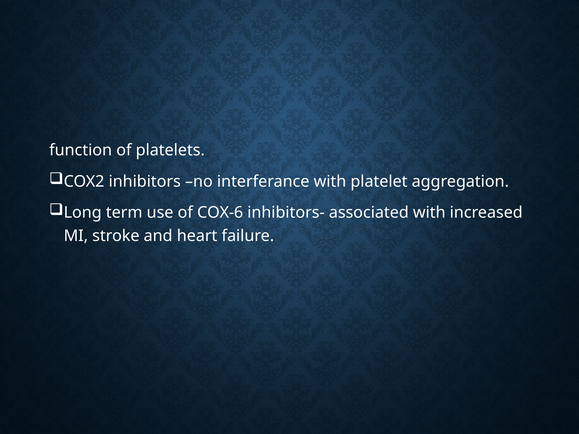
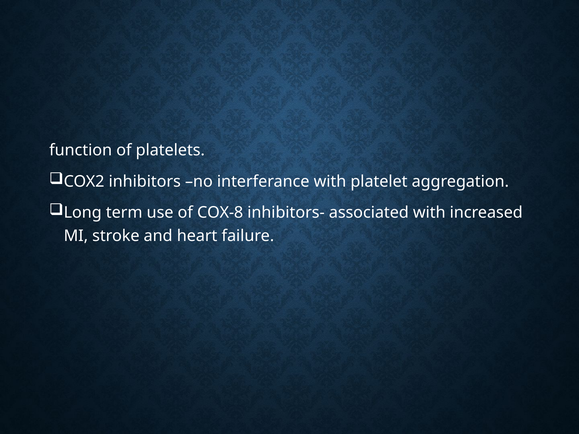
COX-6: COX-6 -> COX-8
